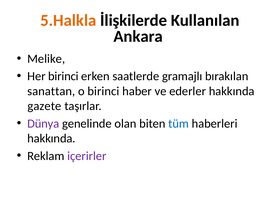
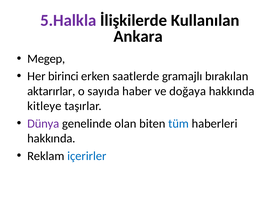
5.Halkla colour: orange -> purple
Melike: Melike -> Megep
sanattan: sanattan -> aktarırlar
o birinci: birinci -> sayıda
ederler: ederler -> doğaya
gazete: gazete -> kitleye
içerirler colour: purple -> blue
